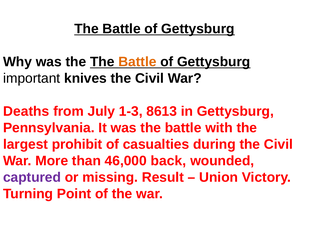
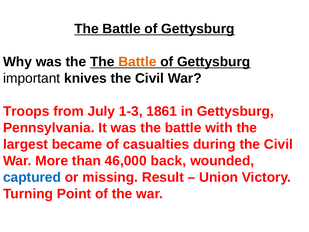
Deaths: Deaths -> Troops
8613: 8613 -> 1861
prohibit: prohibit -> became
captured colour: purple -> blue
